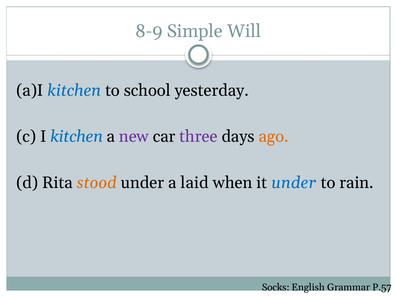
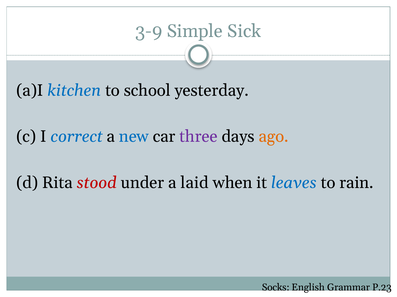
8-9: 8-9 -> 3-9
Will: Will -> Sick
I kitchen: kitchen -> correct
new colour: purple -> blue
stood colour: orange -> red
it under: under -> leaves
P.57: P.57 -> P.23
